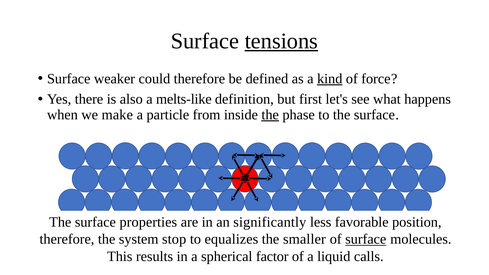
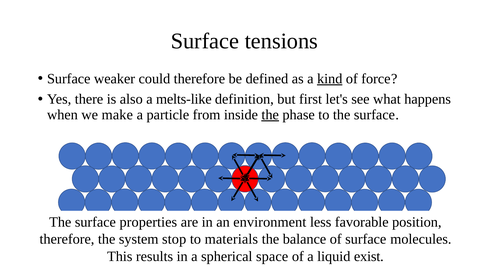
tensions underline: present -> none
significantly: significantly -> environment
equalizes: equalizes -> materials
smaller: smaller -> balance
surface at (366, 239) underline: present -> none
factor: factor -> space
calls: calls -> exist
